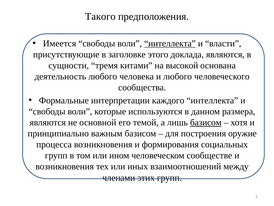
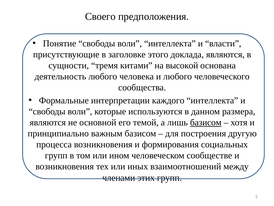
Такого: Такого -> Своего
Имеется: Имеется -> Понятие
интеллекта at (170, 43) underline: present -> none
оружие: оружие -> другую
